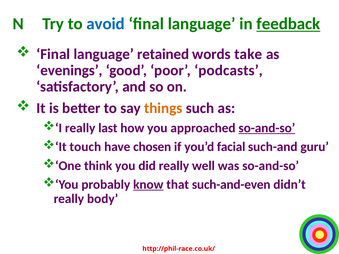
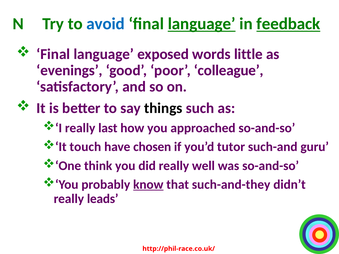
language at (202, 24) underline: none -> present
retained: retained -> exposed
take: take -> little
podcasts: podcasts -> colleague
things colour: orange -> black
so-and-so at (267, 128) underline: present -> none
facial: facial -> tutor
such-and-even: such-and-even -> such-and-they
body: body -> leads
